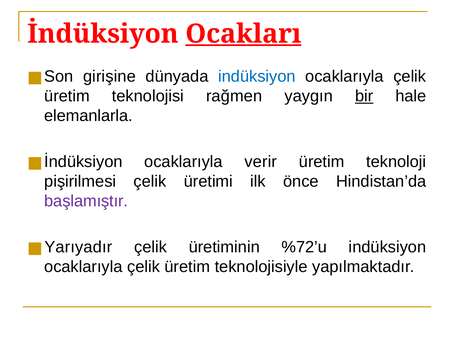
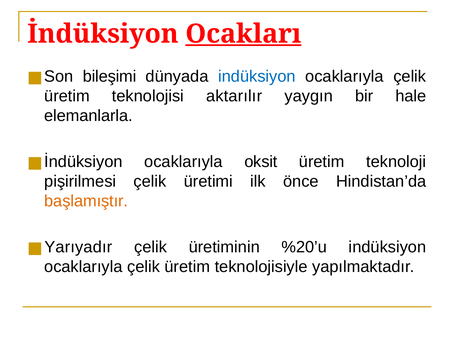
girişine: girişine -> bileşimi
rağmen: rağmen -> aktarılır
bir underline: present -> none
verir: verir -> oksit
başlamıştır colour: purple -> orange
%72’u: %72’u -> %20’u
